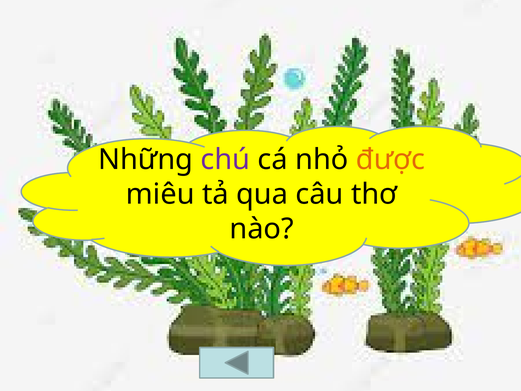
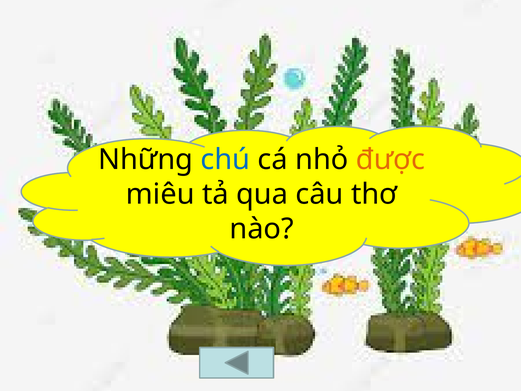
chú colour: purple -> blue
